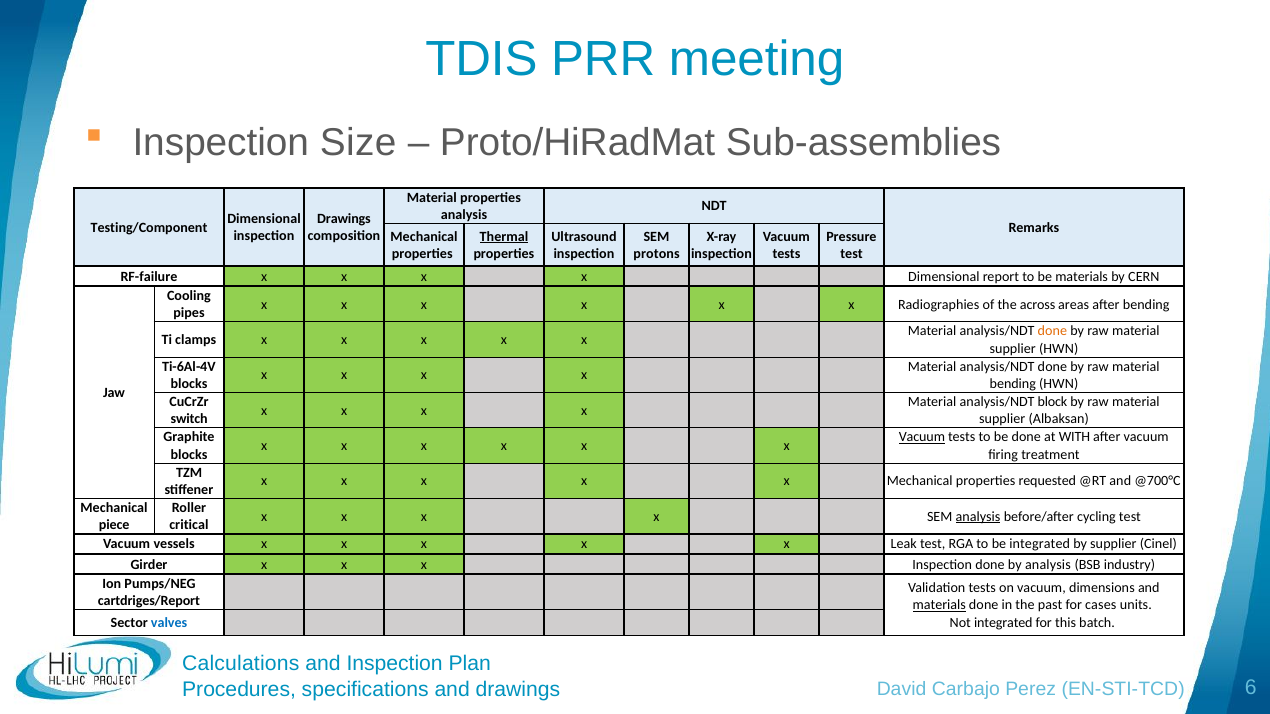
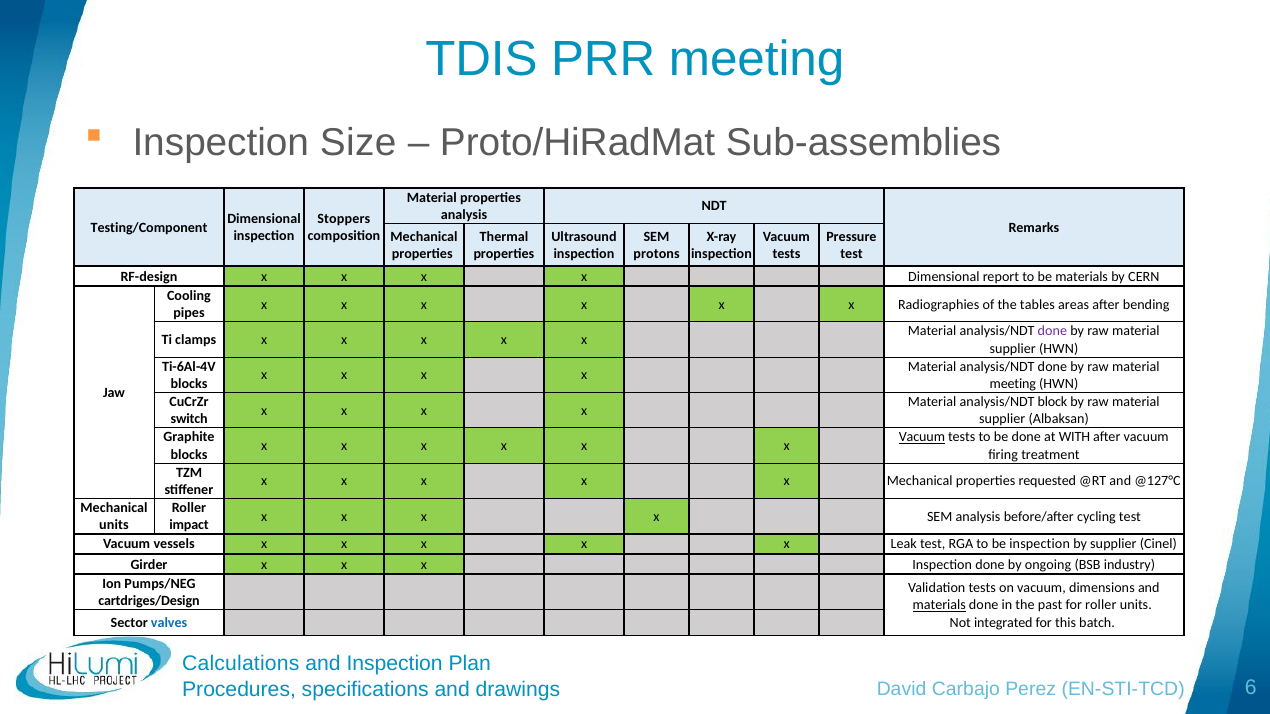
Drawings at (344, 219): Drawings -> Stoppers
Thermal underline: present -> none
RF-failure: RF-failure -> RF-design
across: across -> tables
done at (1052, 331) colour: orange -> purple
bending at (1013, 384): bending -> meeting
@700°C: @700°C -> @127°C
analysis at (978, 517) underline: present -> none
piece at (114, 526): piece -> units
critical: critical -> impact
be integrated: integrated -> inspection
by analysis: analysis -> ongoing
cartdriges/Report: cartdriges/Report -> cartdriges/Design
for cases: cases -> roller
